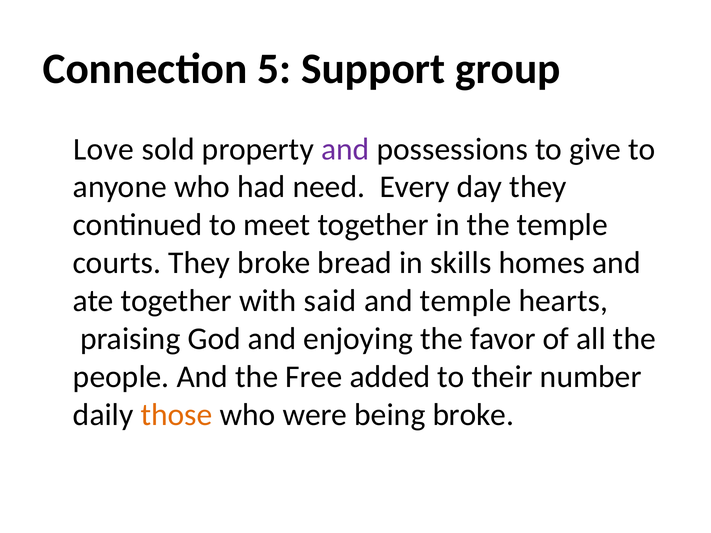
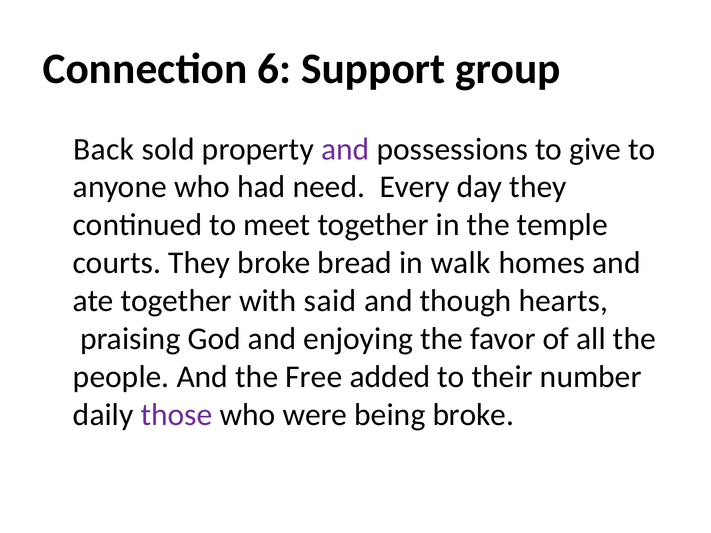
5: 5 -> 6
Love: Love -> Back
skills: skills -> walk
and temple: temple -> though
those colour: orange -> purple
